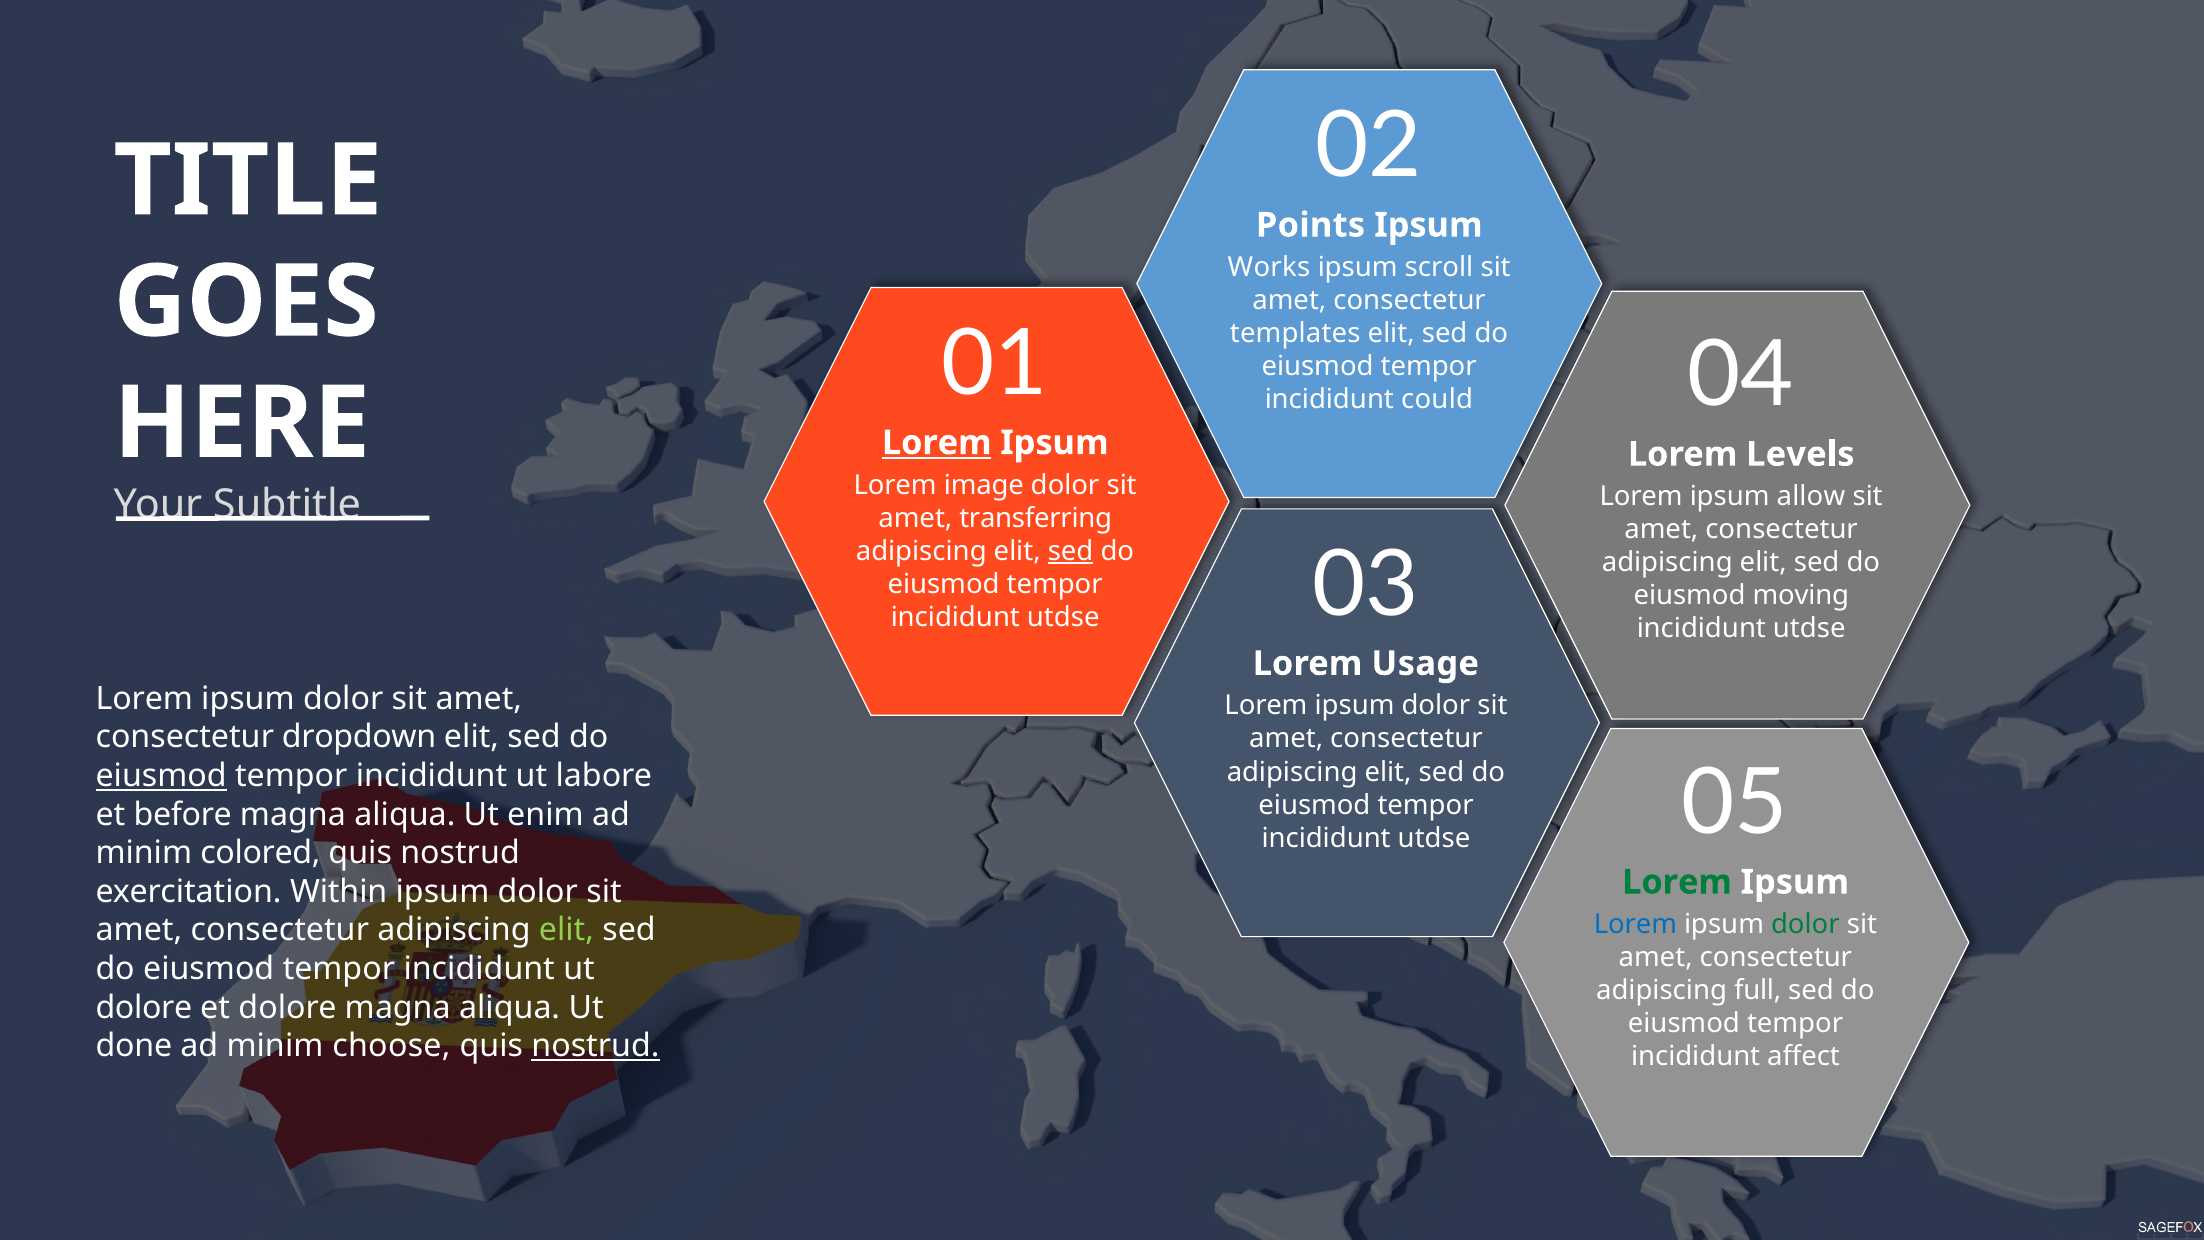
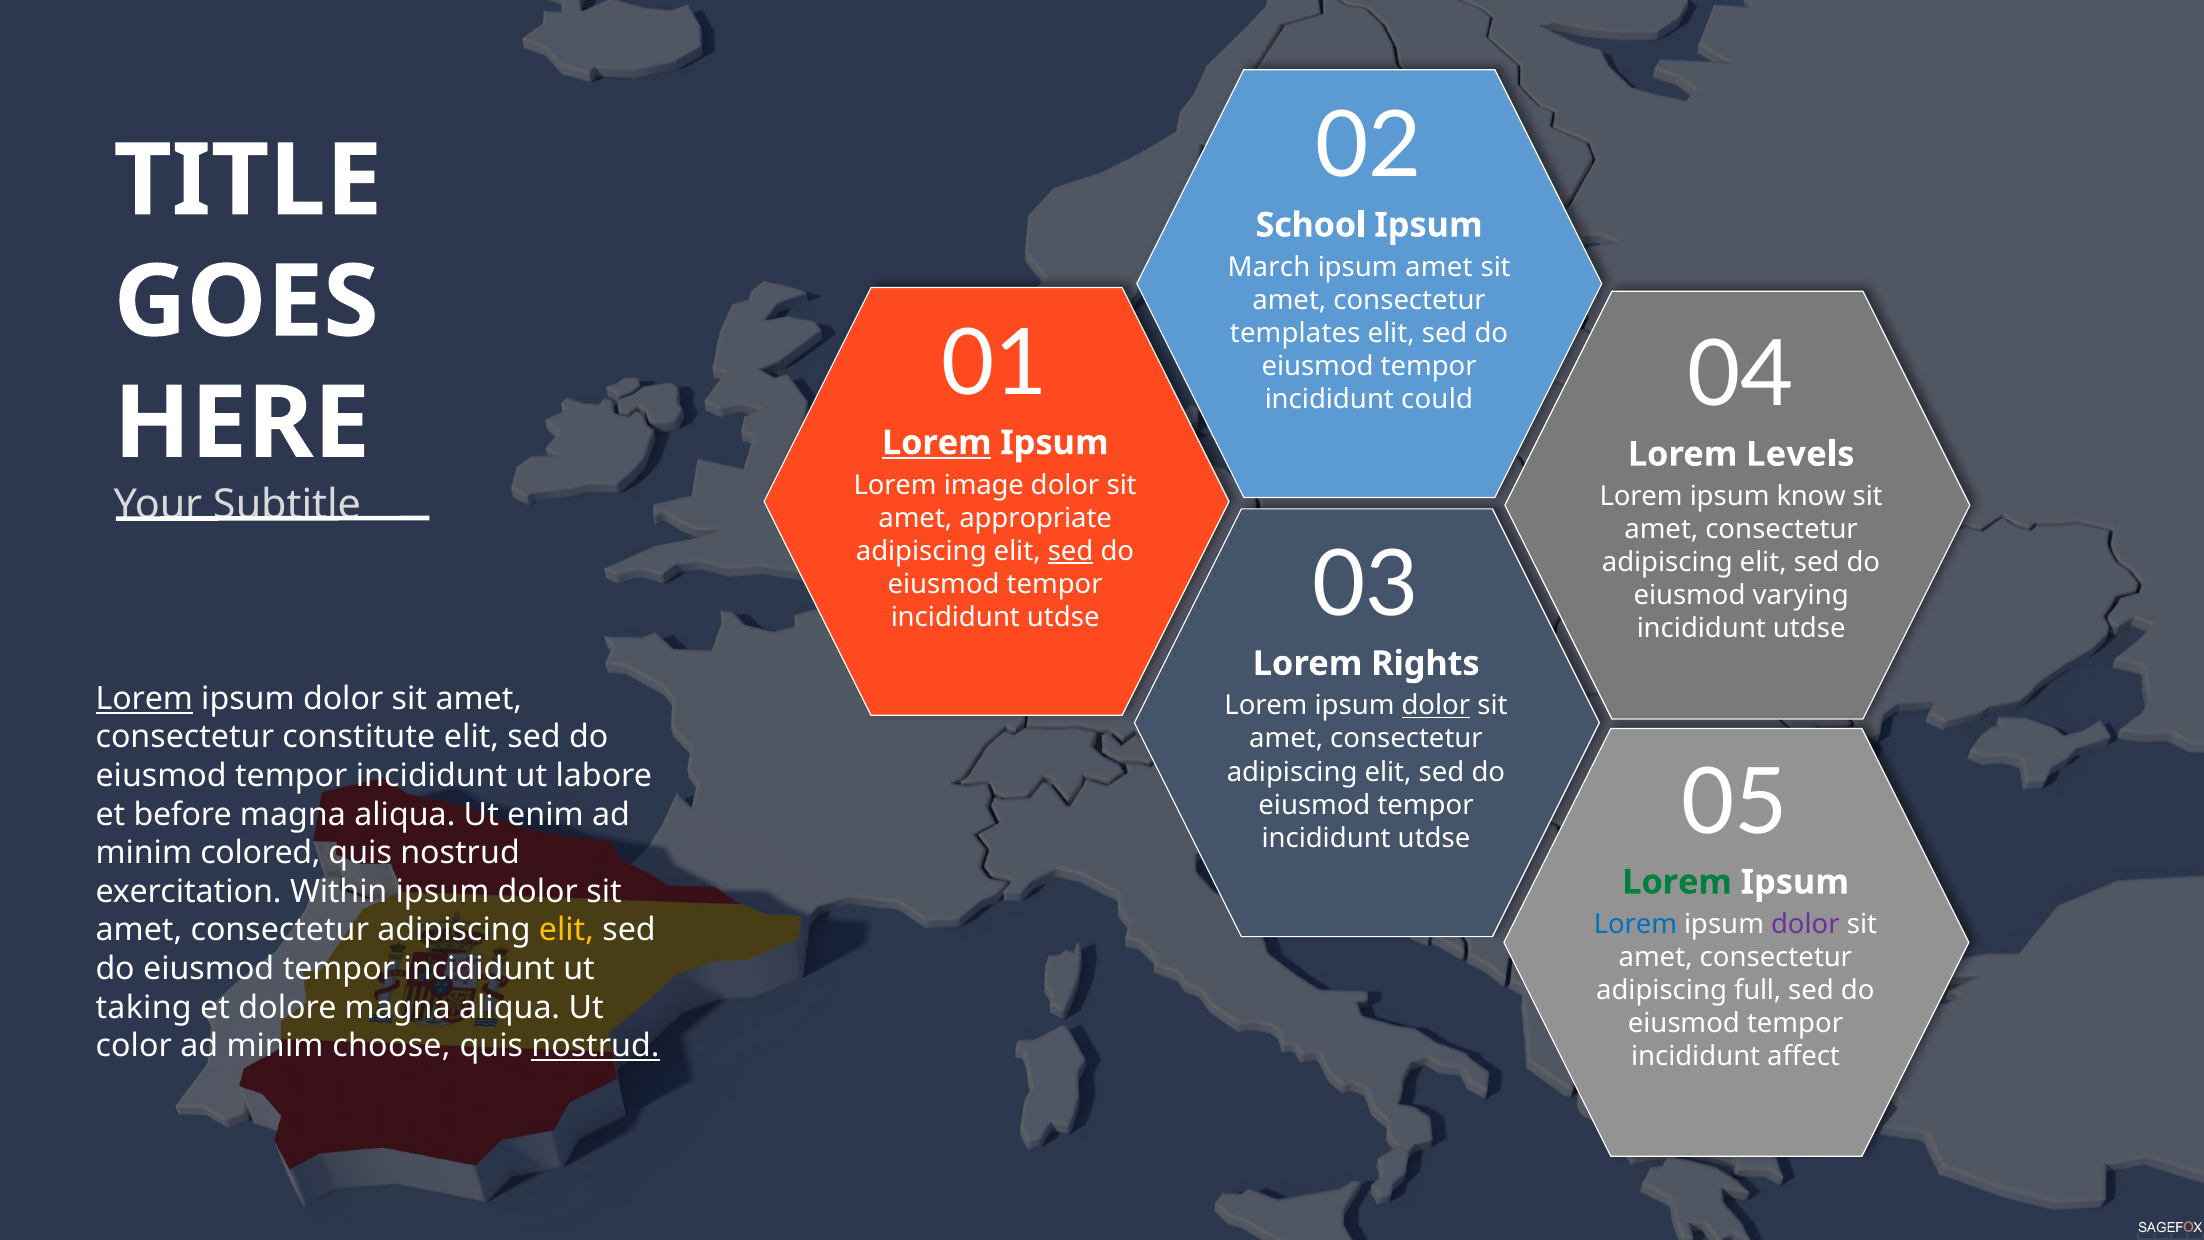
Points: Points -> School
Works: Works -> March
ipsum scroll: scroll -> amet
allow: allow -> know
transferring: transferring -> appropriate
moving: moving -> varying
Usage: Usage -> Rights
Lorem at (144, 699) underline: none -> present
dolor at (1436, 706) underline: none -> present
dropdown: dropdown -> constitute
eiusmod at (161, 776) underline: present -> none
dolor at (1805, 924) colour: green -> purple
elit at (566, 930) colour: light green -> yellow
dolore at (144, 1007): dolore -> taking
done: done -> color
